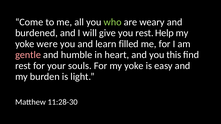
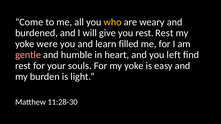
who colour: light green -> yellow
rest Help: Help -> Rest
this: this -> left
